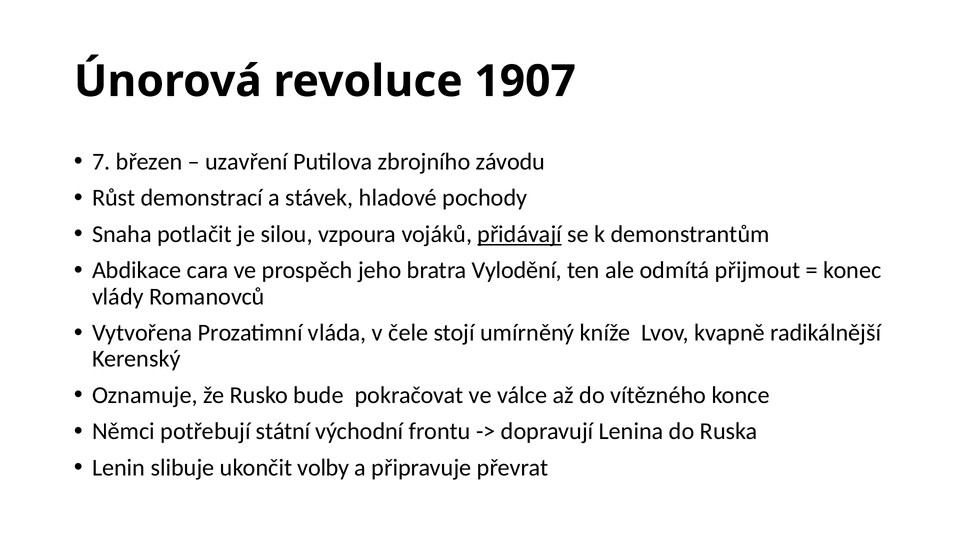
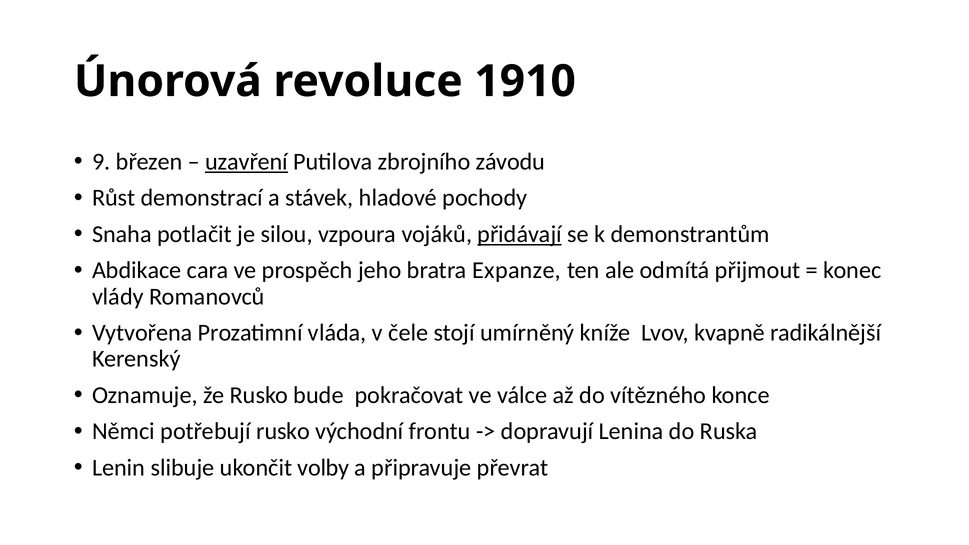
1907: 1907 -> 1910
7: 7 -> 9
uzavření underline: none -> present
Vylodění: Vylodění -> Expanze
potřebují státní: státní -> rusko
